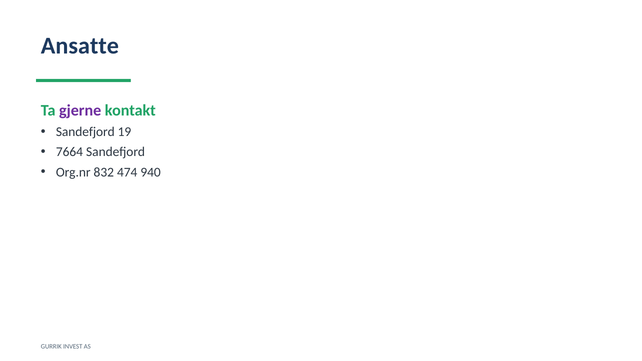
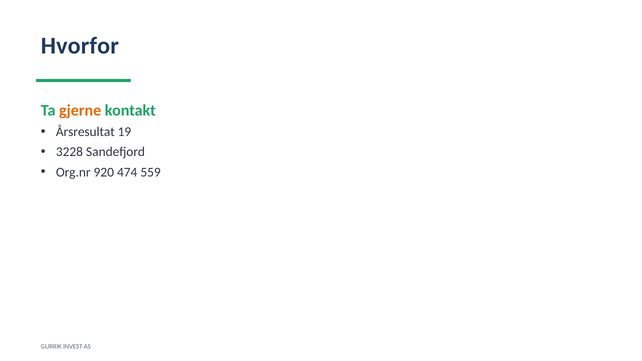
Ansatte: Ansatte -> Hvorfor
gjerne colour: purple -> orange
Sandefjord at (85, 132): Sandefjord -> Årsresultat
7664: 7664 -> 3228
832: 832 -> 920
940: 940 -> 559
